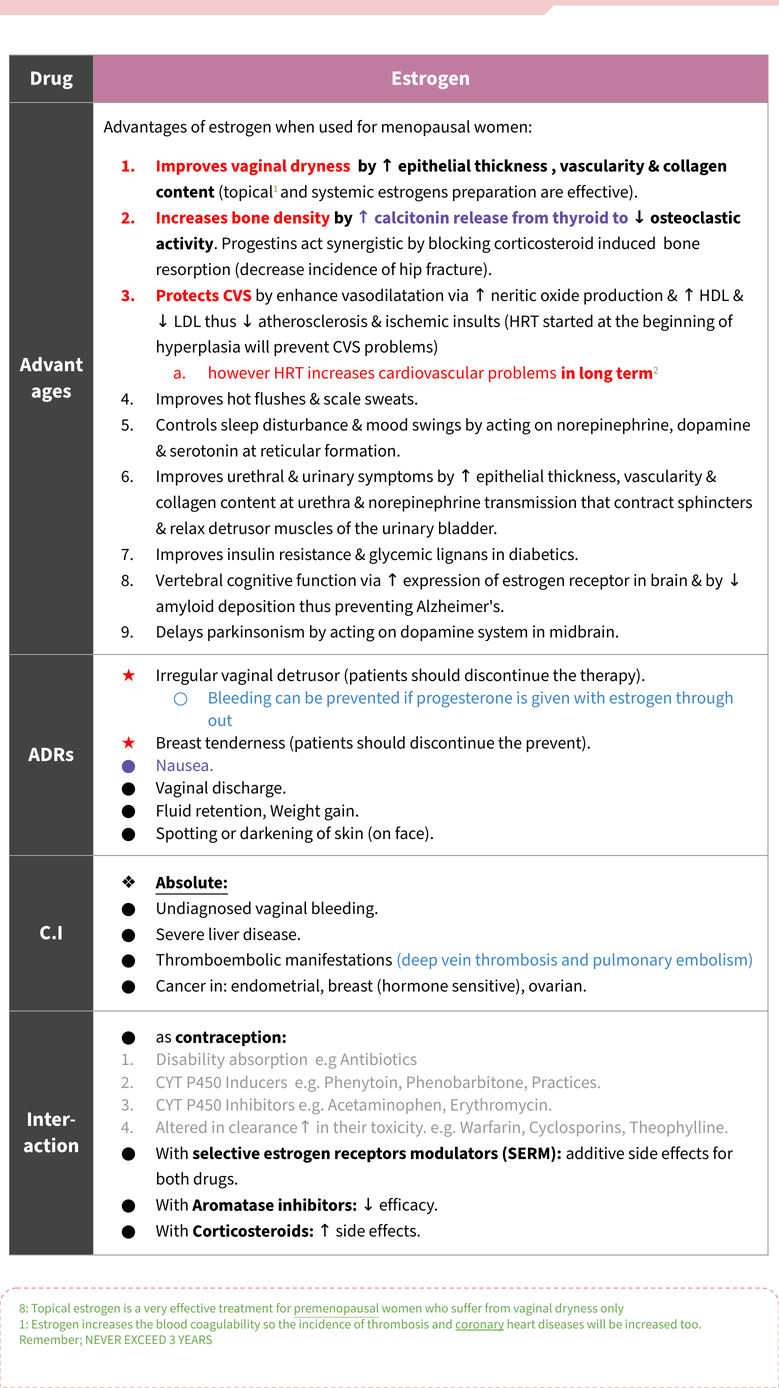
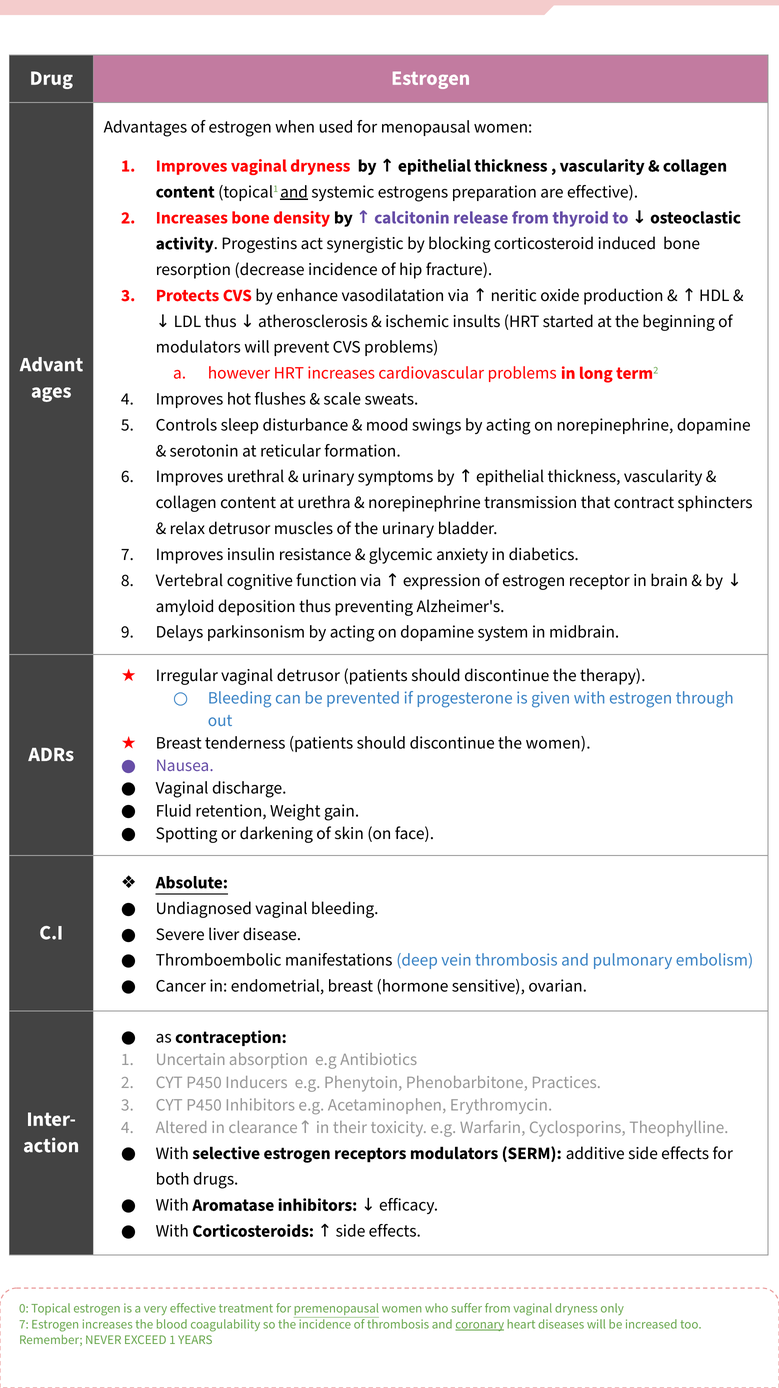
and at (294, 192) underline: none -> present
hyperplasia at (198, 347): hyperplasia -> modulators
lignans: lignans -> anxiety
the prevent: prevent -> women
Disability: Disability -> Uncertain
8 at (24, 1309): 8 -> 0
1 at (24, 1325): 1 -> 7
EXCEED 3: 3 -> 1
